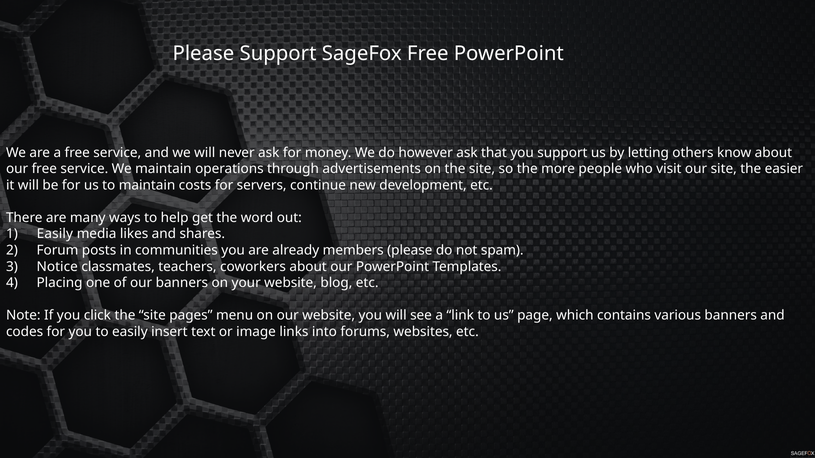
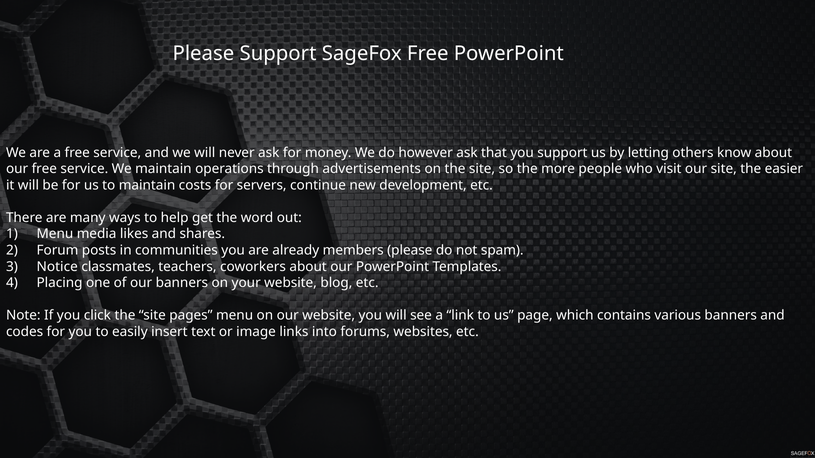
Easily at (55, 234): Easily -> Menu
